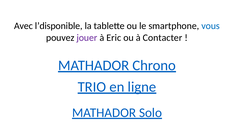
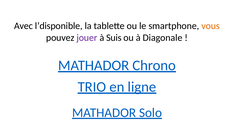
vous colour: blue -> orange
Eric: Eric -> Suis
Contacter: Contacter -> Diagonale
